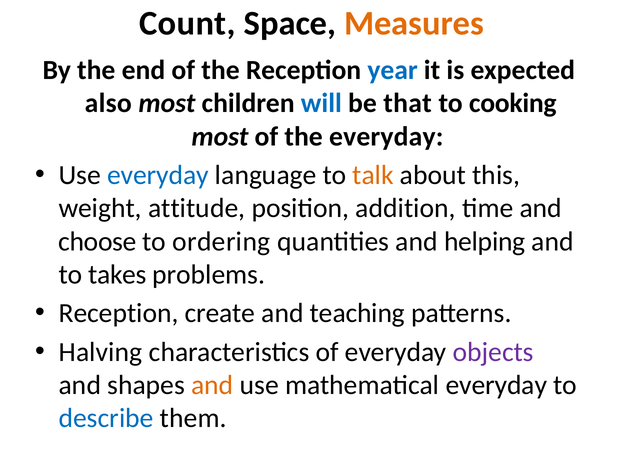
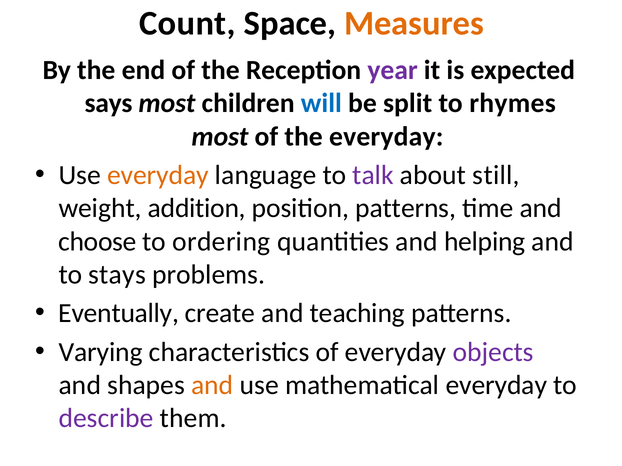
year colour: blue -> purple
also: also -> says
that: that -> split
cooking: cooking -> rhymes
everyday at (158, 175) colour: blue -> orange
talk colour: orange -> purple
this: this -> still
attitude: attitude -> addition
position addition: addition -> patterns
takes: takes -> stays
Reception at (119, 314): Reception -> Eventually
Halving: Halving -> Varying
describe colour: blue -> purple
